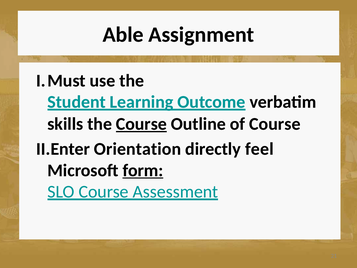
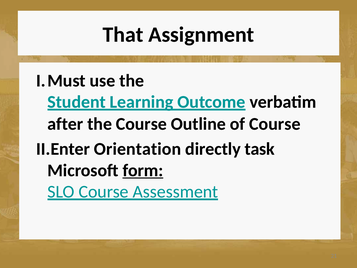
Able: Able -> That
skills: skills -> after
Course at (141, 124) underline: present -> none
feel: feel -> task
